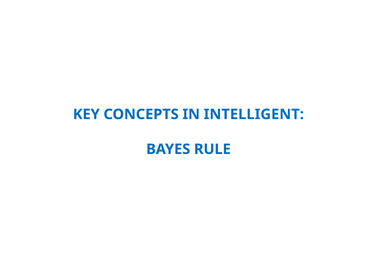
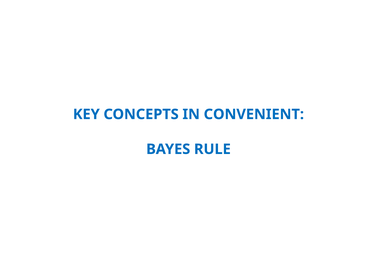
INTELLIGENT: INTELLIGENT -> CONVENIENT
